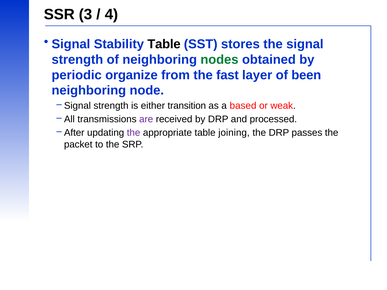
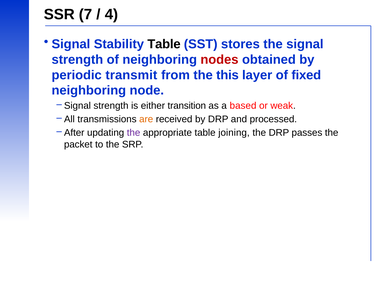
3: 3 -> 7
nodes colour: green -> red
organize: organize -> transmit
fast: fast -> this
been: been -> fixed
are colour: purple -> orange
